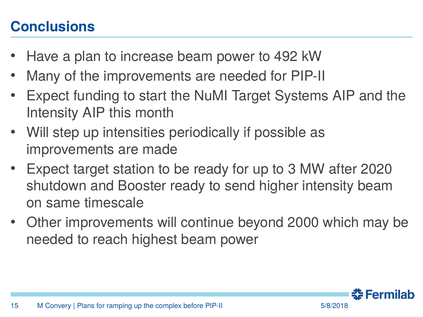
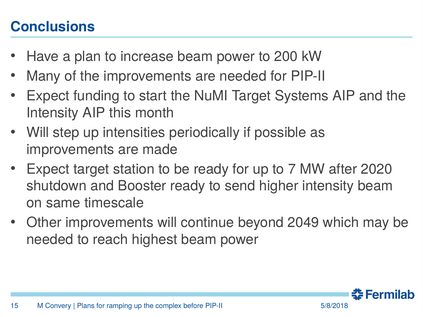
492: 492 -> 200
3: 3 -> 7
2000: 2000 -> 2049
